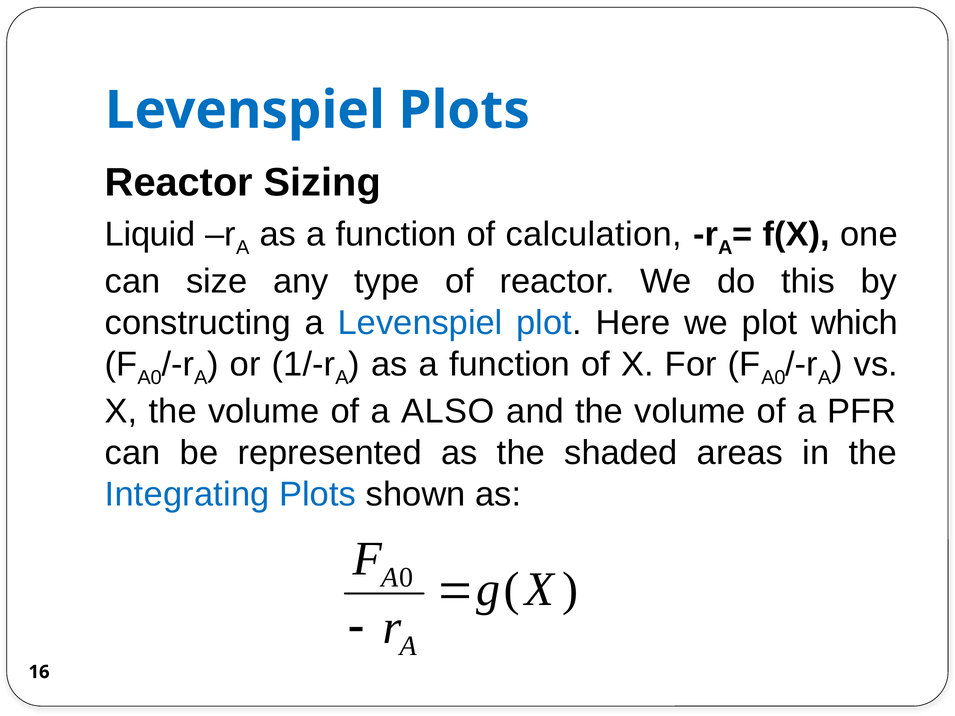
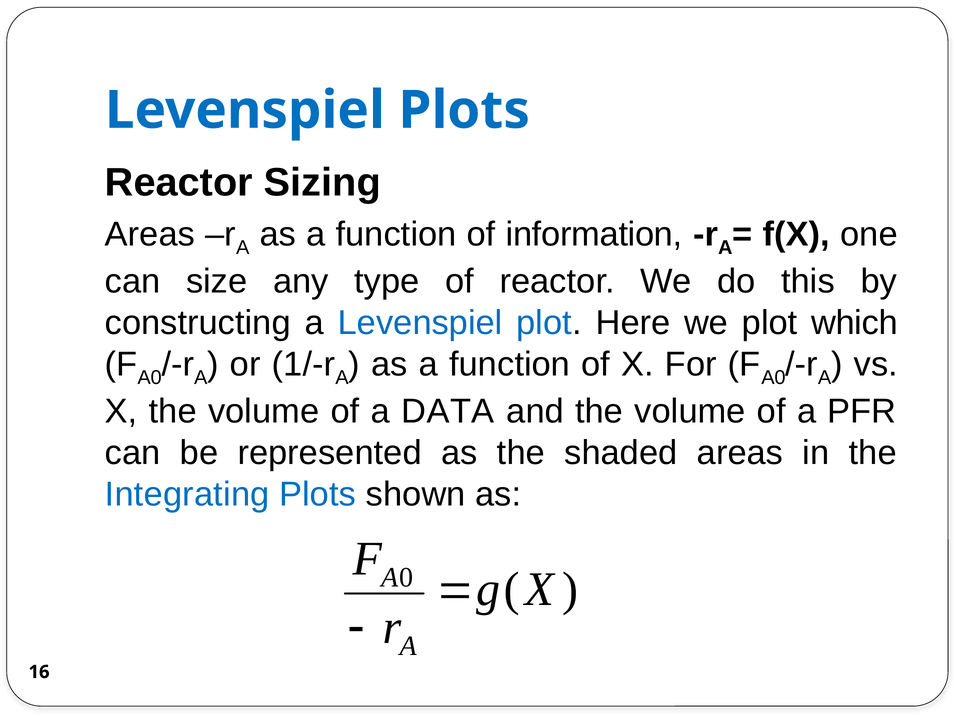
Liquid at (150, 235): Liquid -> Areas
calculation: calculation -> information
ALSO: ALSO -> DATA
